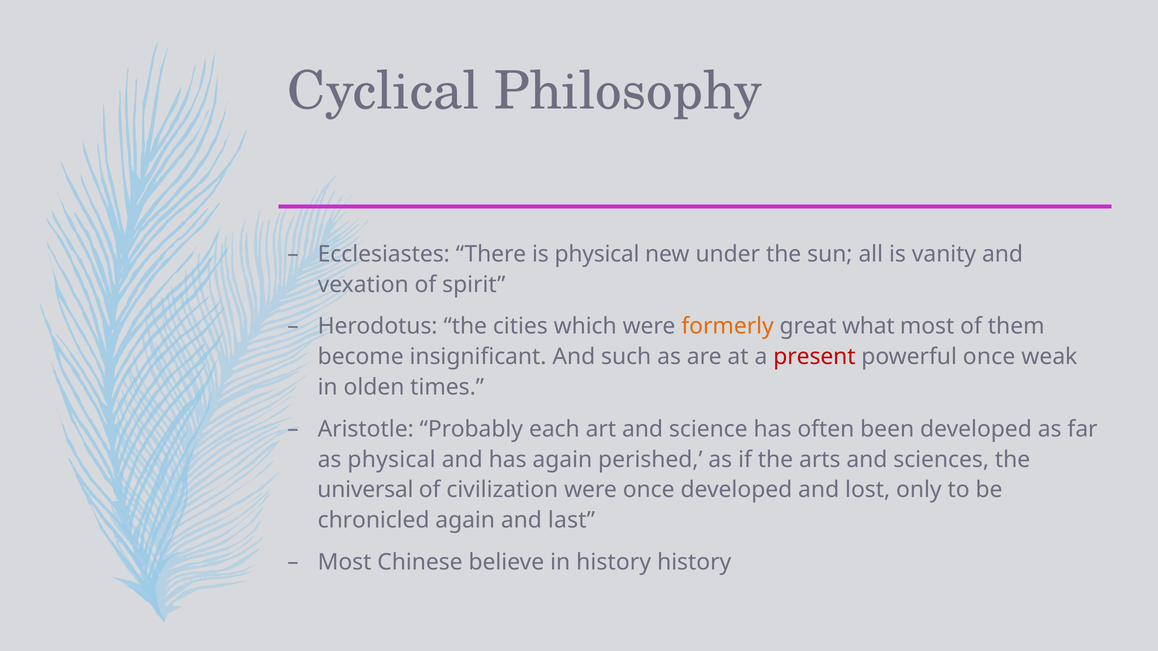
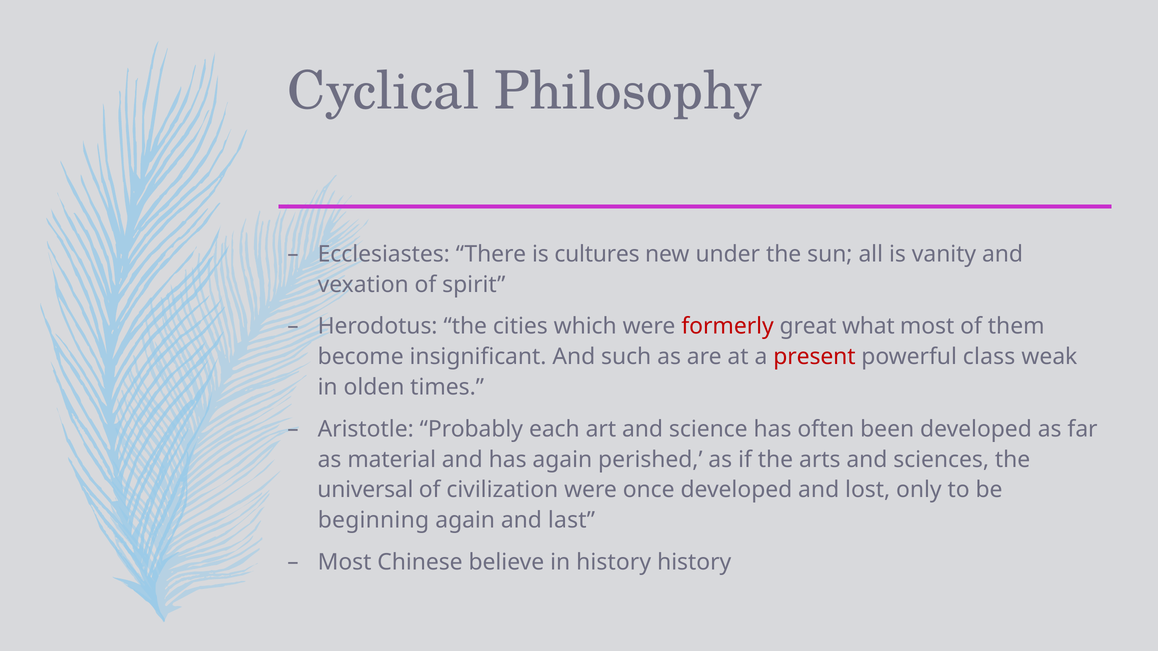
is physical: physical -> cultures
formerly colour: orange -> red
powerful once: once -> class
as physical: physical -> material
chronicled: chronicled -> beginning
